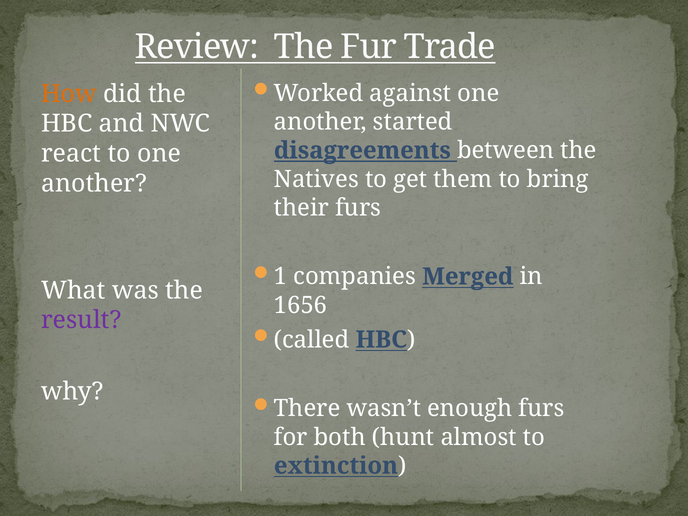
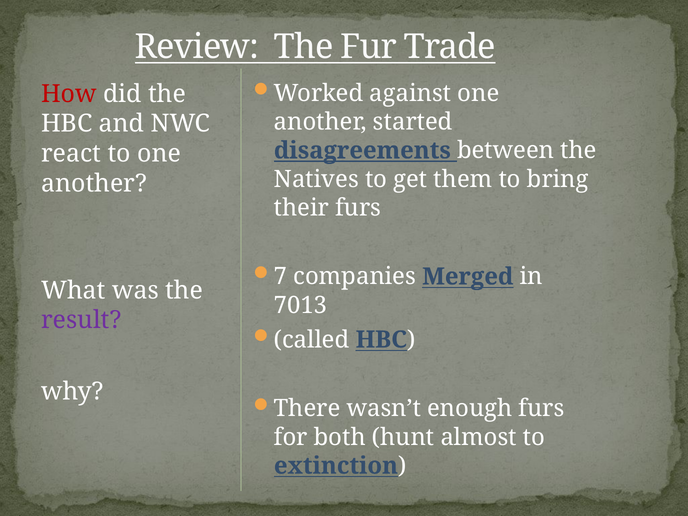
How colour: orange -> red
1: 1 -> 7
1656: 1656 -> 7013
